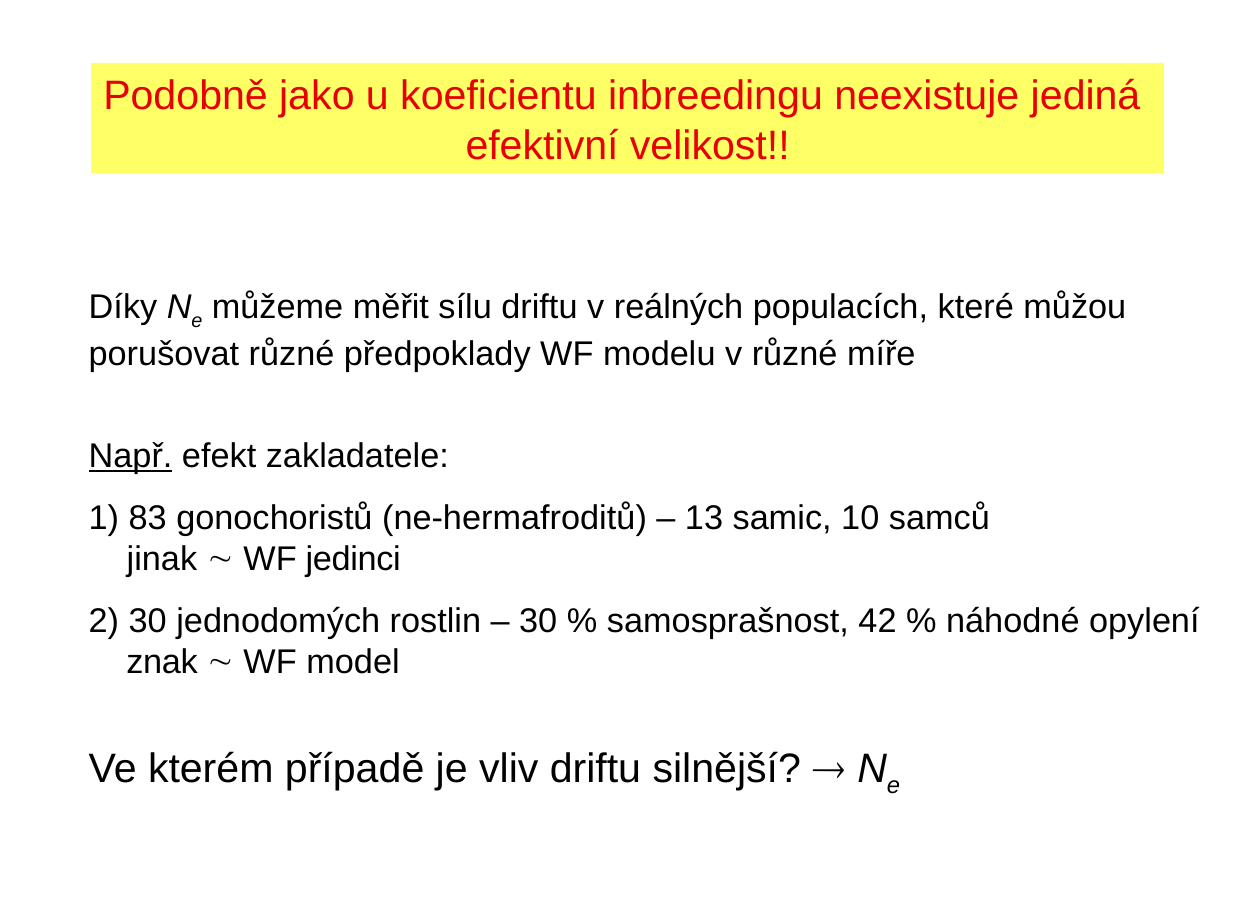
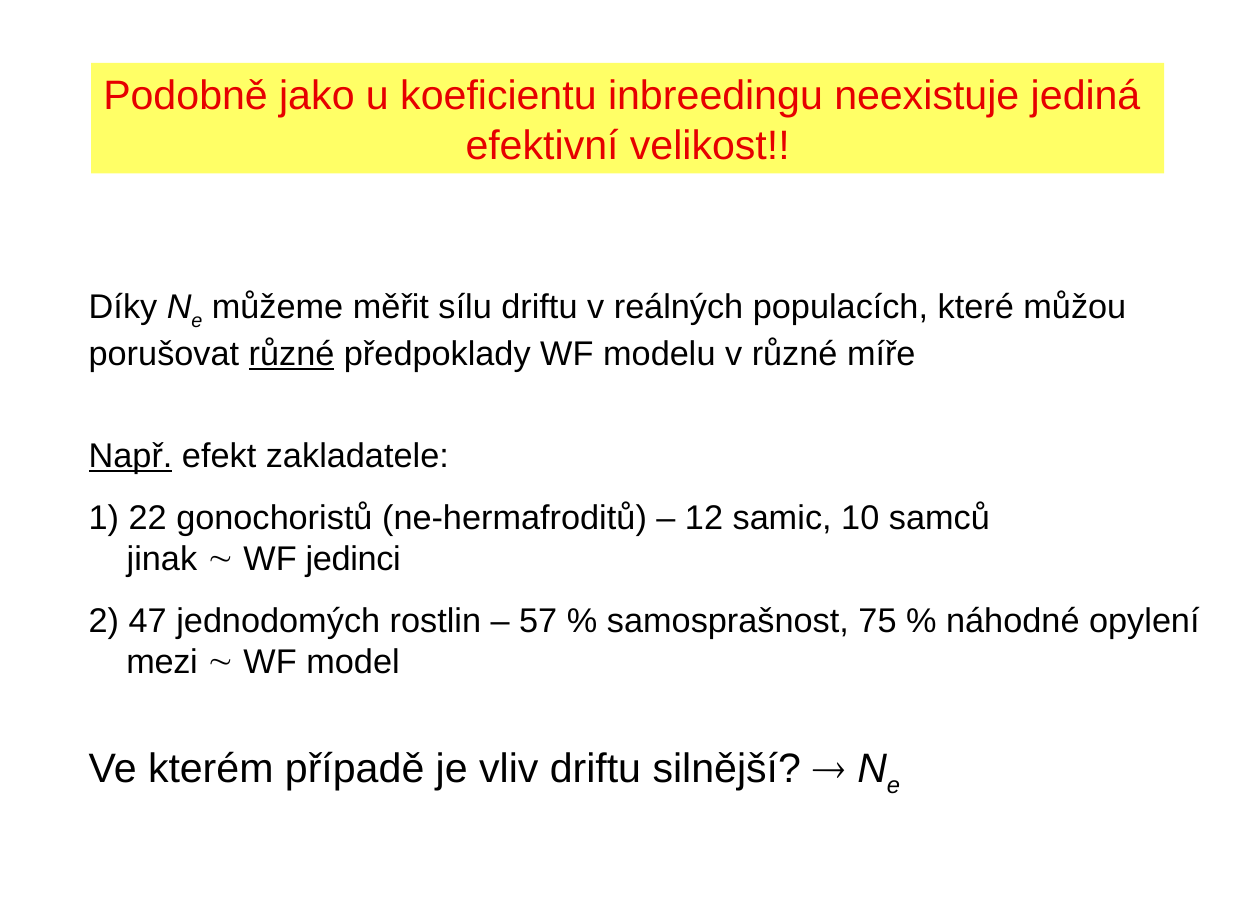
různé at (292, 354) underline: none -> present
83: 83 -> 22
13: 13 -> 12
2 30: 30 -> 47
30 at (538, 621): 30 -> 57
42: 42 -> 75
znak: znak -> mezi
